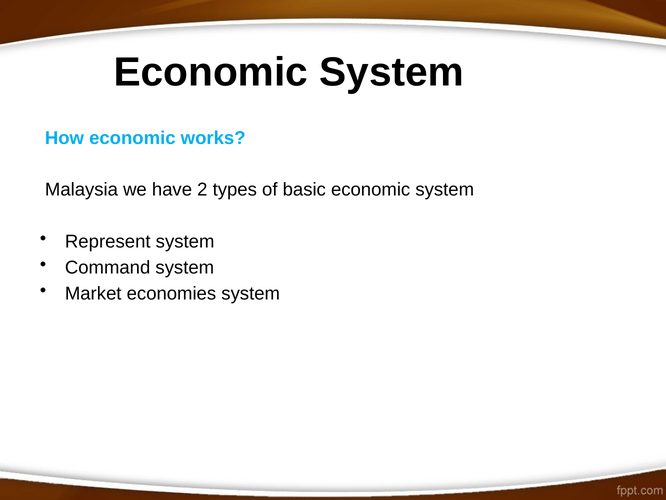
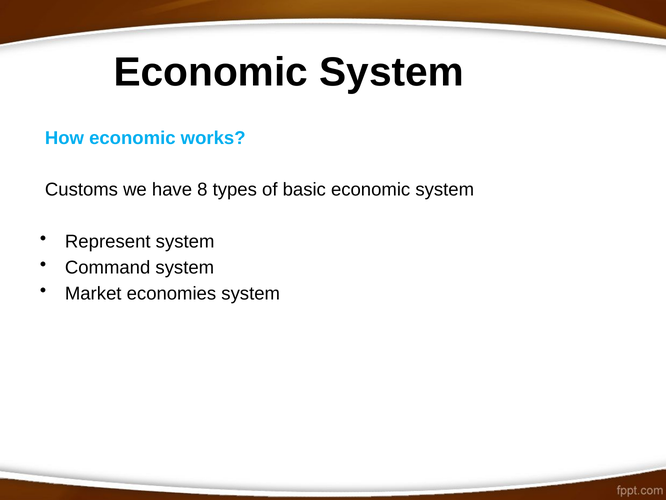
Malaysia: Malaysia -> Customs
2: 2 -> 8
